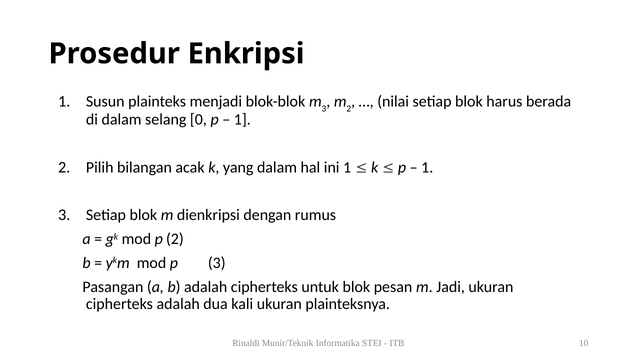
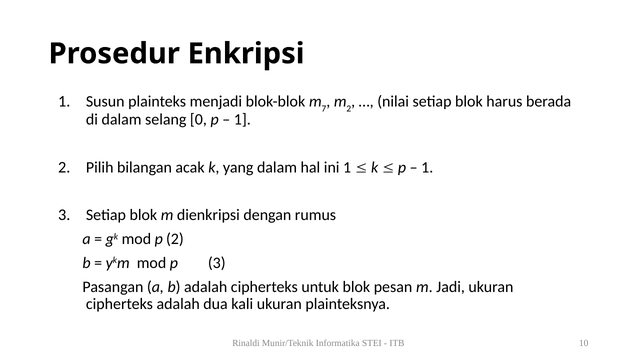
m 3: 3 -> 7
